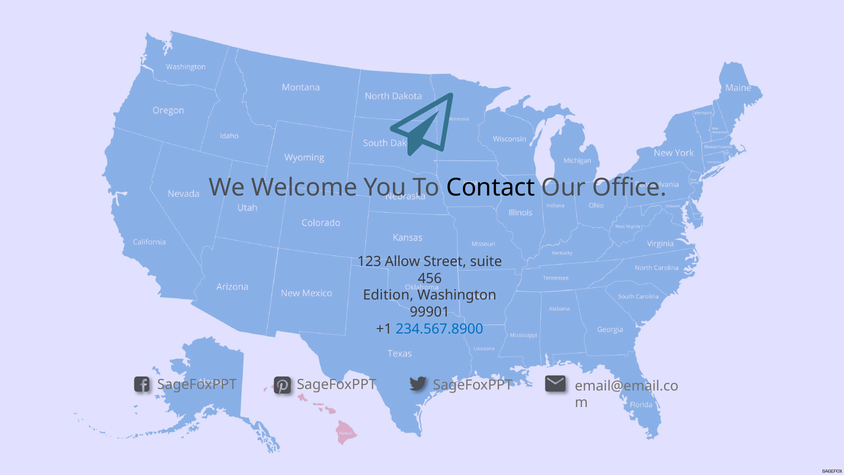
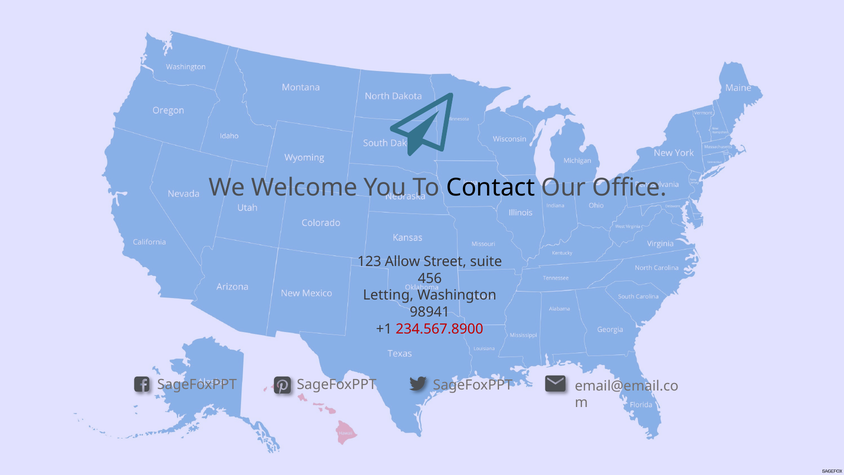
Edition: Edition -> Letting
99901: 99901 -> 98941
234.567.8900 colour: blue -> red
